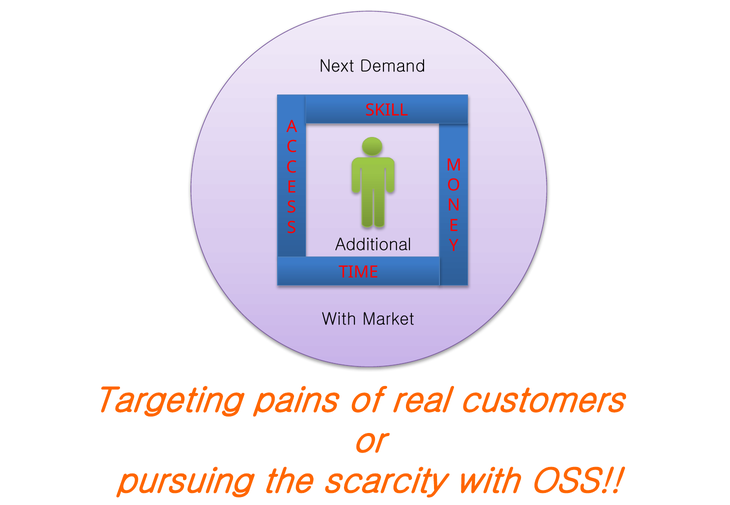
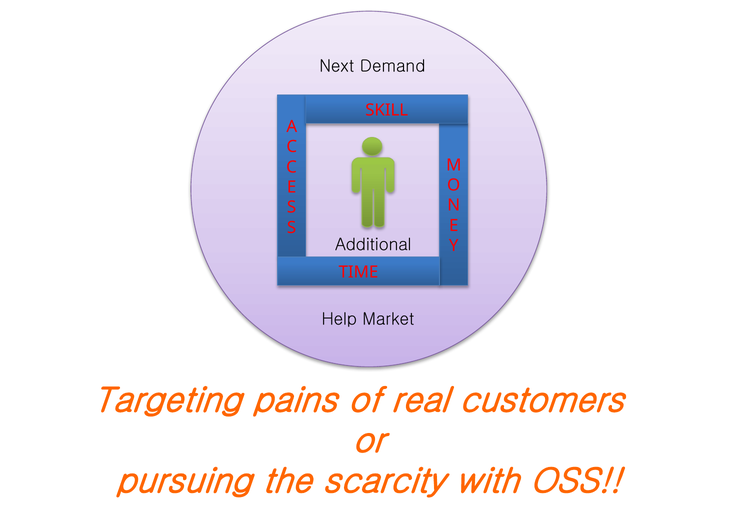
With at (339, 320): With -> Help
